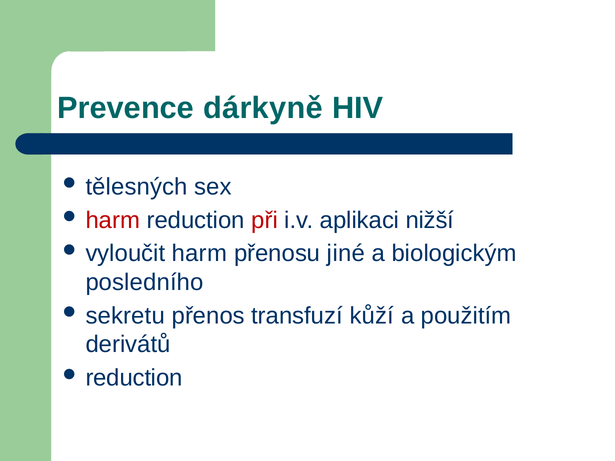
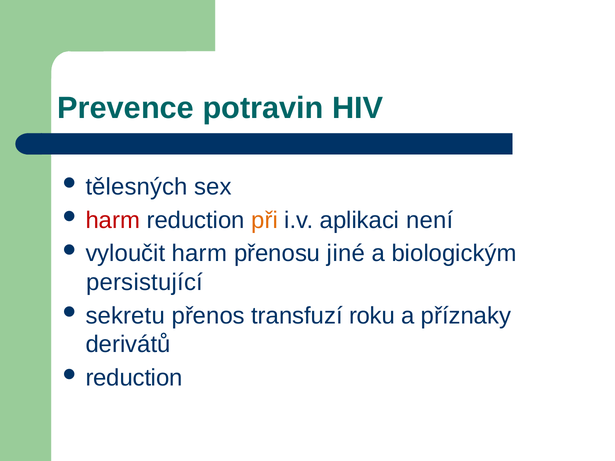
dárkyně: dárkyně -> potravin
při colour: red -> orange
nižší: nižší -> není
posledního: posledního -> persistující
kůží: kůží -> roku
použitím: použitím -> příznaky
